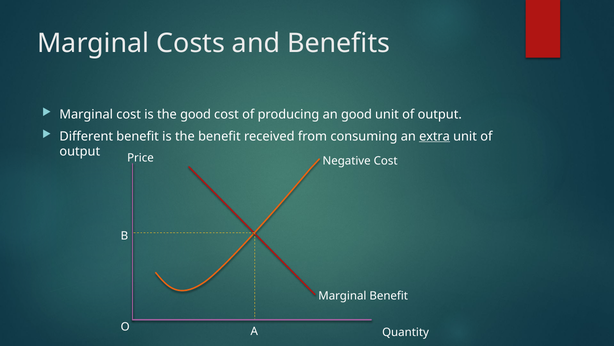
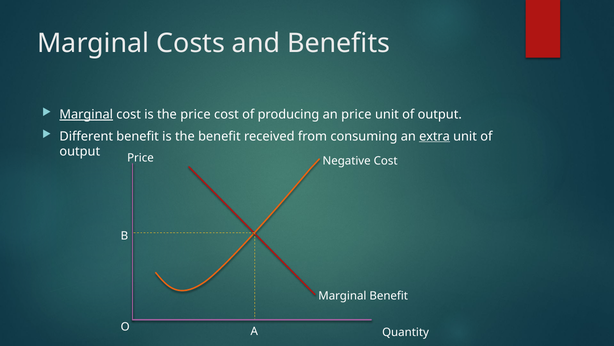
Marginal at (86, 114) underline: none -> present
the good: good -> price
an good: good -> price
